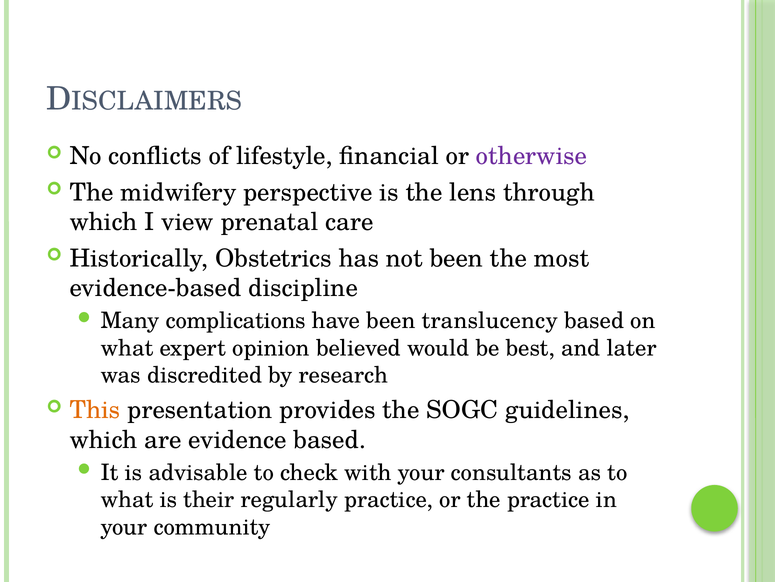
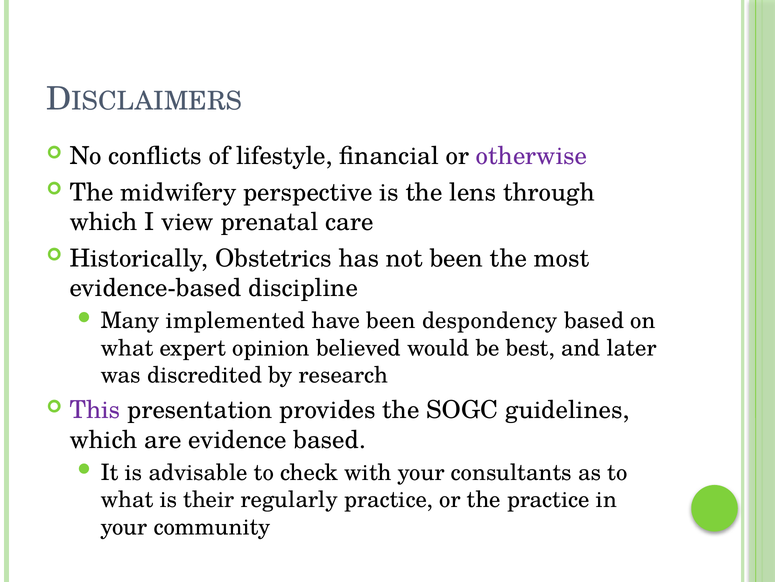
complications: complications -> implemented
translucency: translucency -> despondency
This colour: orange -> purple
